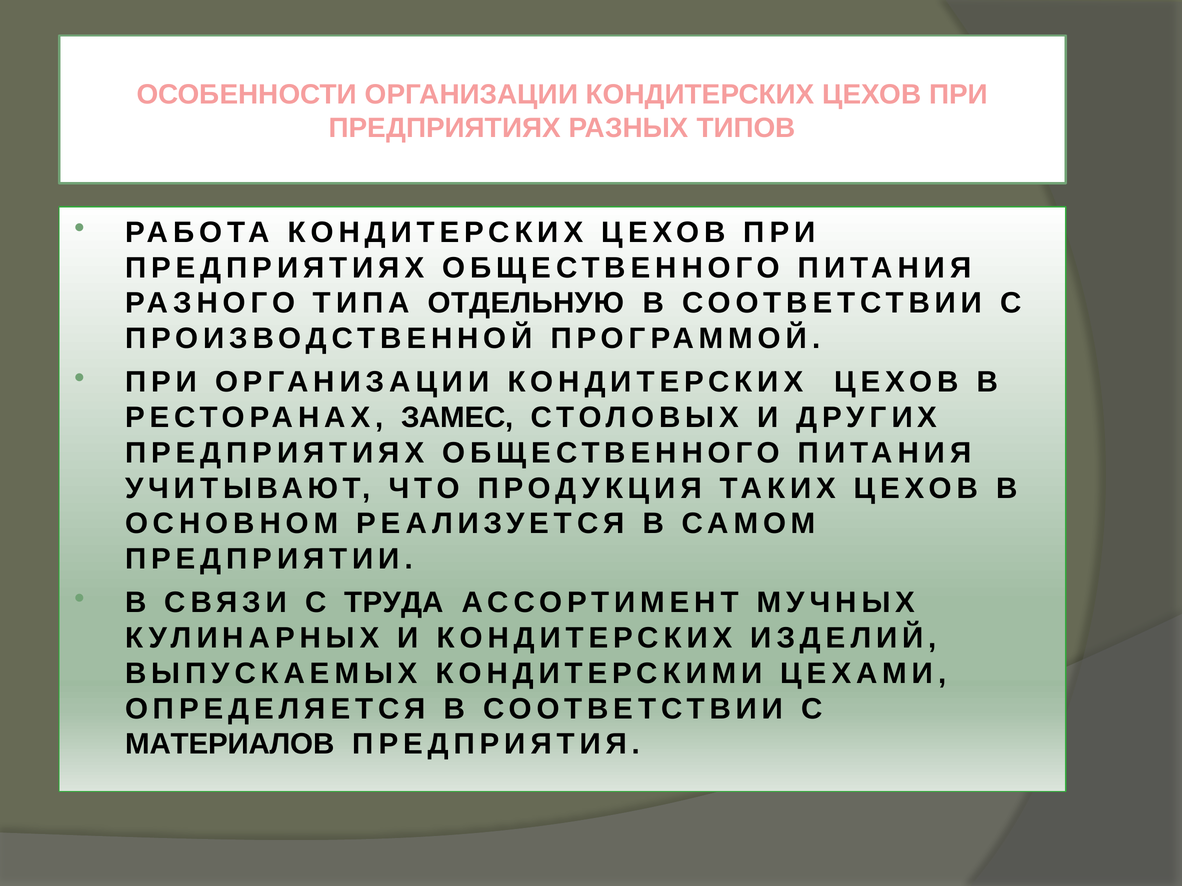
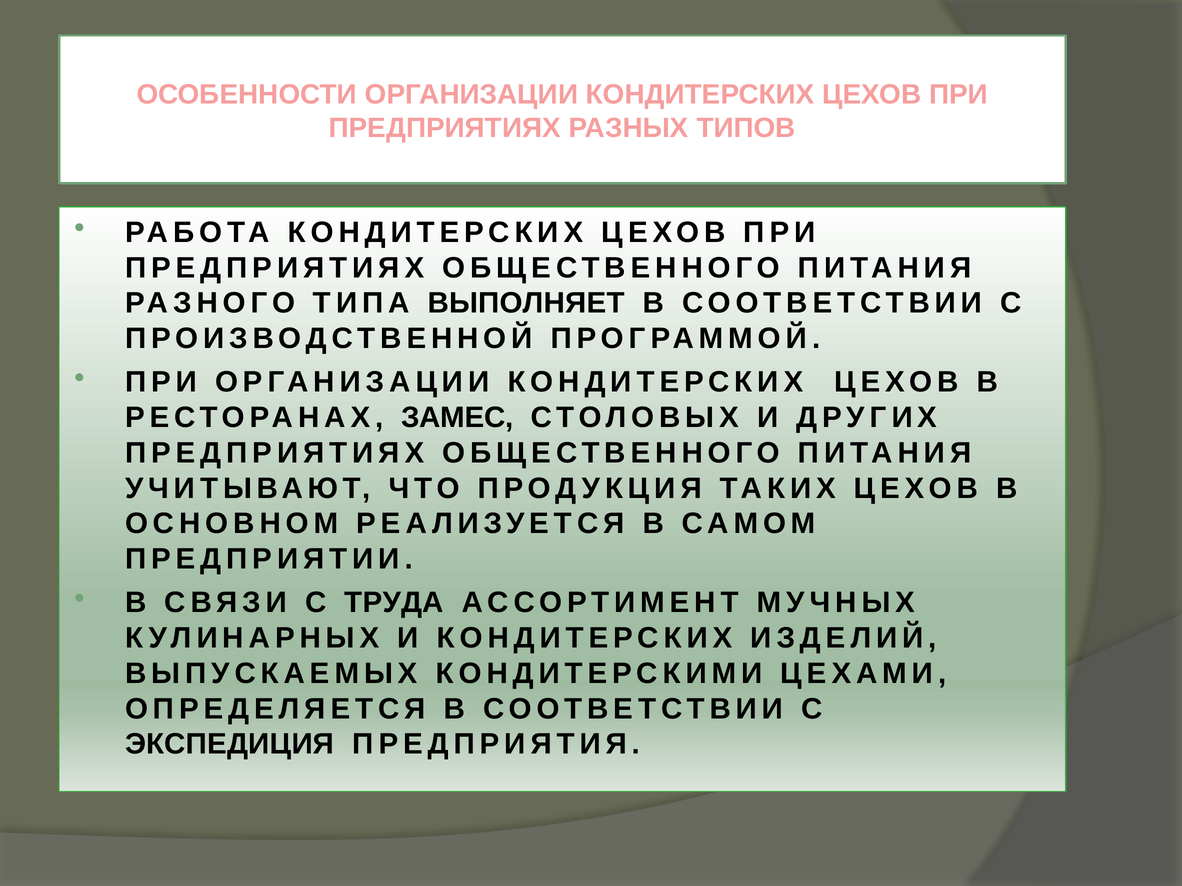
ОТДЕЛЬНУЮ: ОТДЕЛЬНУЮ -> ВЫПОЛНЯЕТ
МАТЕРИАЛОВ: МАТЕРИАЛОВ -> ЭКСПЕДИЦИЯ
